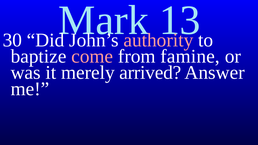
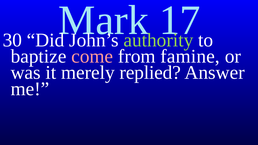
13: 13 -> 17
authority colour: pink -> light green
arrived: arrived -> replied
